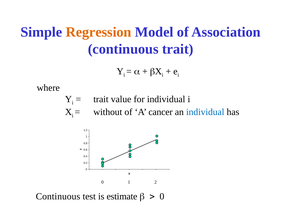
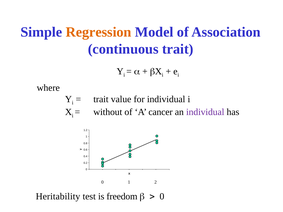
individual at (205, 112) colour: blue -> purple
Continuous at (58, 197): Continuous -> Heritability
estimate: estimate -> freedom
